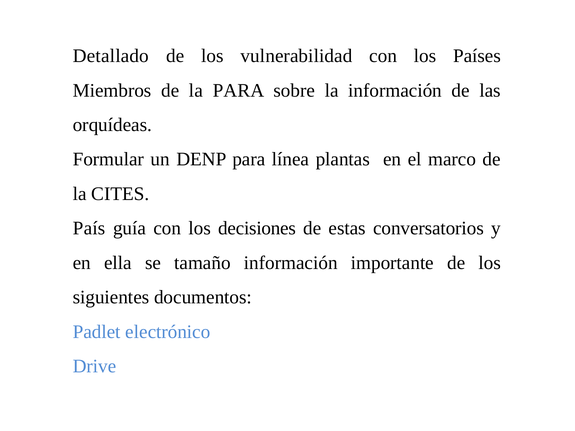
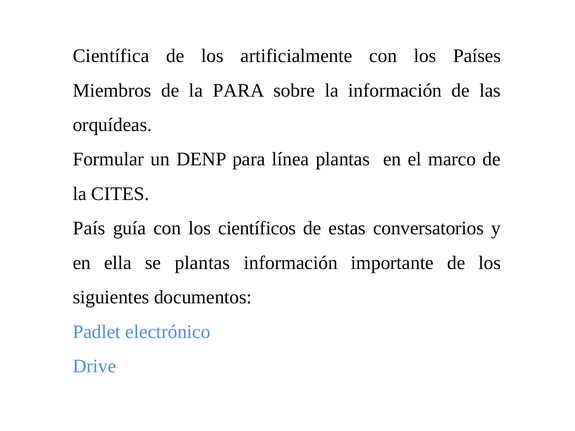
Detallado: Detallado -> Científica
vulnerabilidad: vulnerabilidad -> artificialmente
decisiones: decisiones -> científicos
se tamaño: tamaño -> plantas
